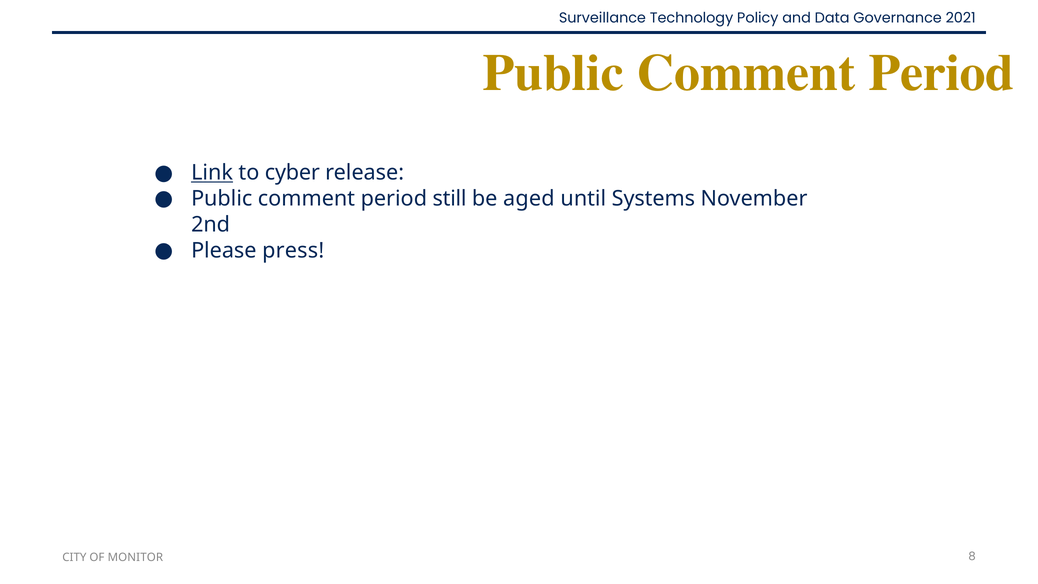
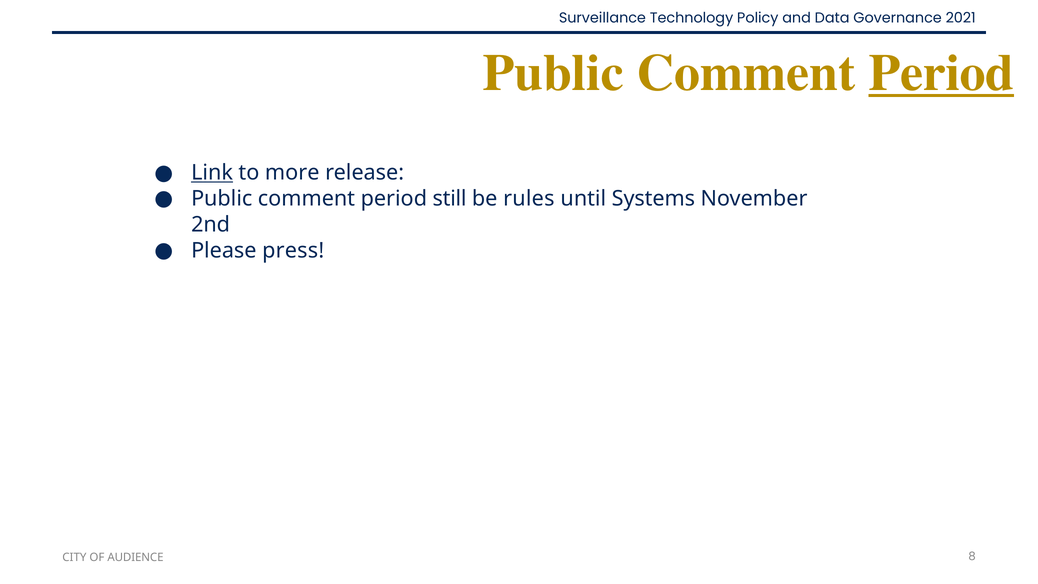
Period at (941, 73) underline: none -> present
cyber: cyber -> more
aged: aged -> rules
MONITOR: MONITOR -> AUDIENCE
